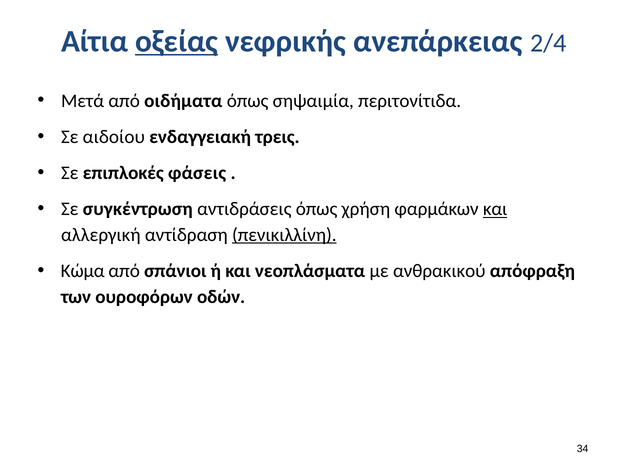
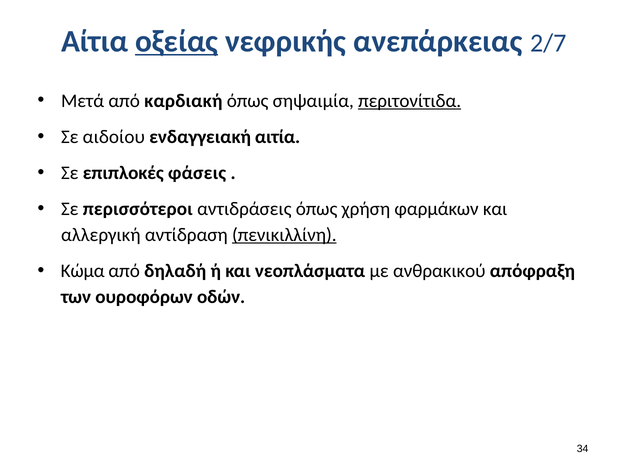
2/4: 2/4 -> 2/7
οιδήματα: οιδήματα -> καρδιακή
περιτονίτιδα underline: none -> present
τρεις: τρεις -> αιτία
συγκέντρωση: συγκέντρωση -> περισσότεροι
και at (495, 209) underline: present -> none
σπάνιοι: σπάνιοι -> δηλαδή
